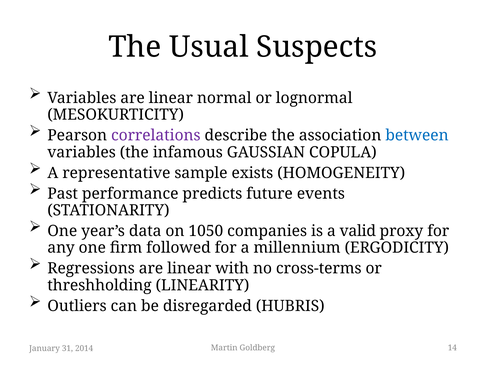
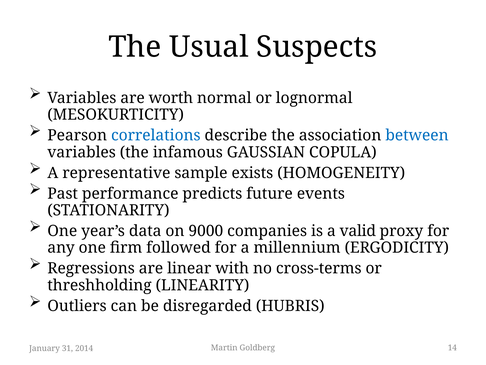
Variables are linear: linear -> worth
correlations colour: purple -> blue
1050: 1050 -> 9000
